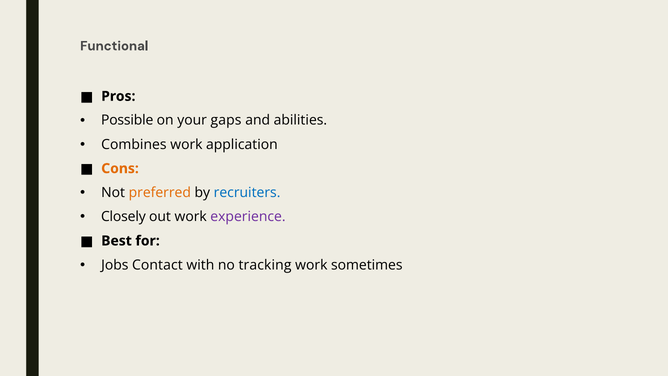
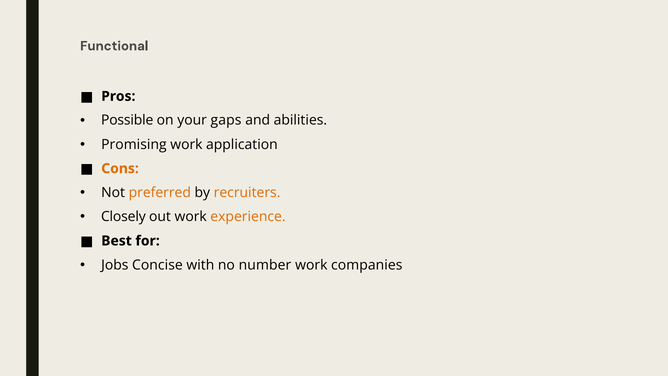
Combines: Combines -> Promising
recruiters colour: blue -> orange
experience colour: purple -> orange
Contact: Contact -> Concise
tracking: tracking -> number
sometimes: sometimes -> companies
